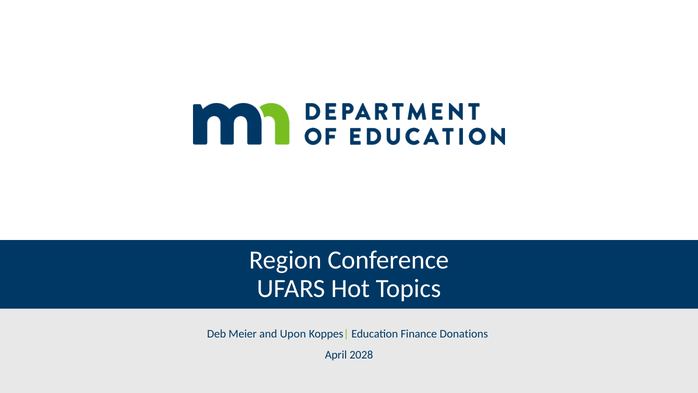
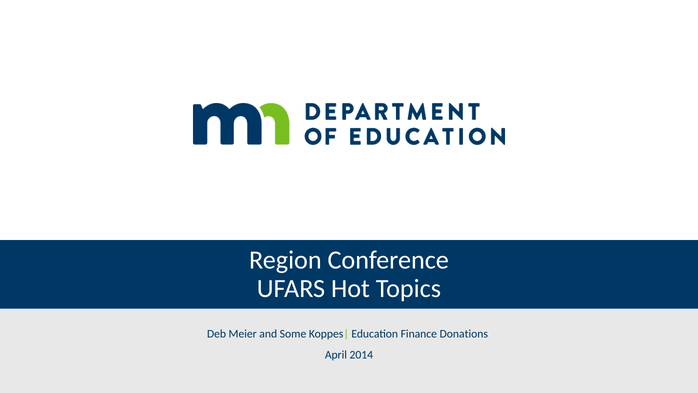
Upon: Upon -> Some
2028: 2028 -> 2014
